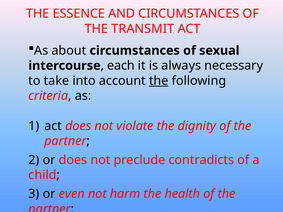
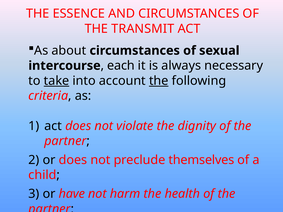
take underline: none -> present
contradicts: contradicts -> themselves
even: even -> have
